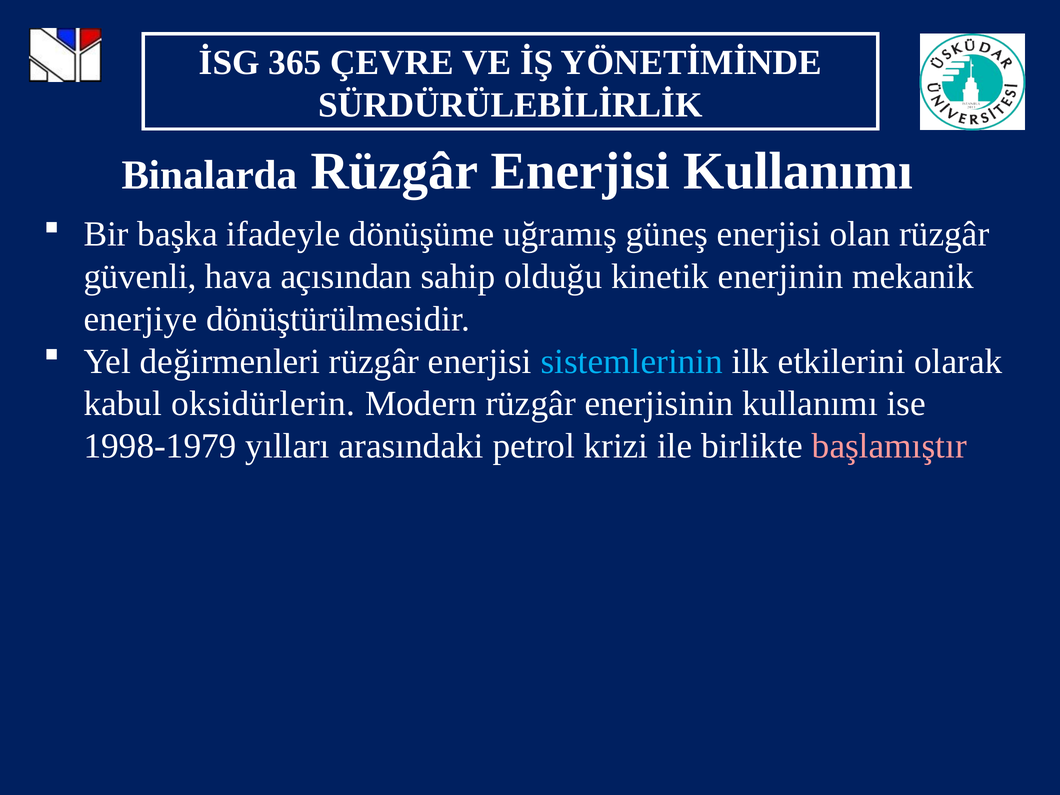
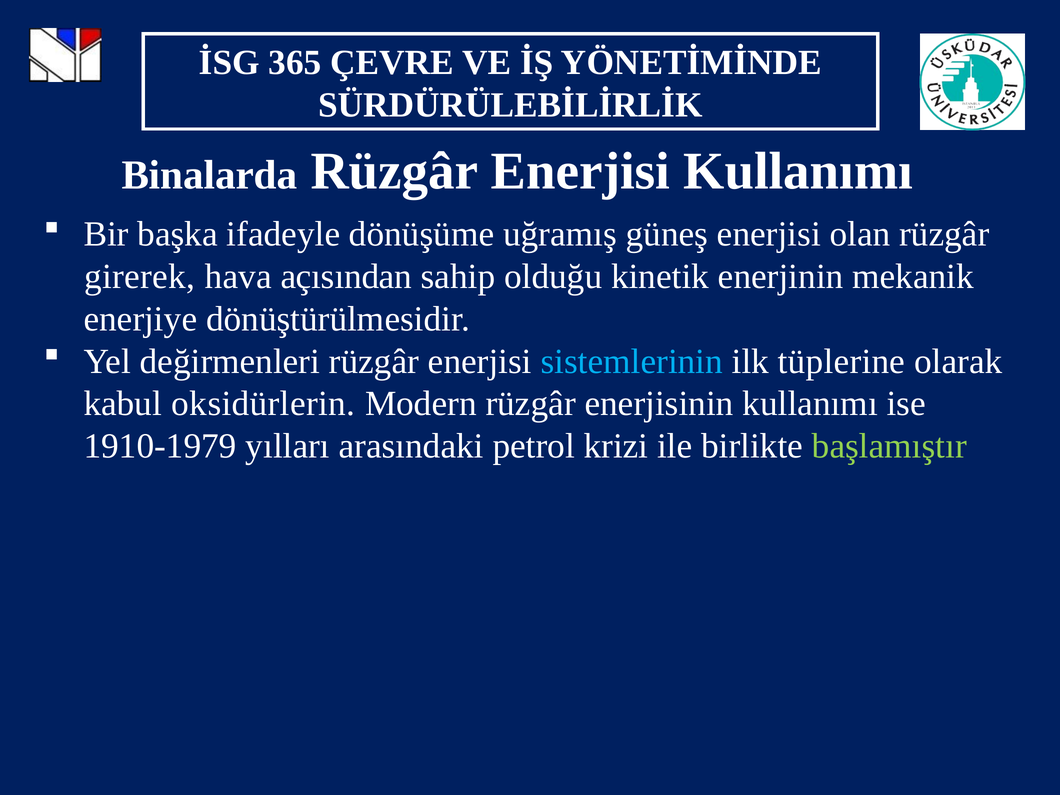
güvenli: güvenli -> girerek
etkilerini: etkilerini -> tüplerine
1998-1979: 1998-1979 -> 1910-1979
başlamıştır colour: pink -> light green
